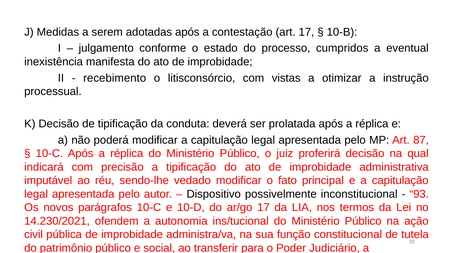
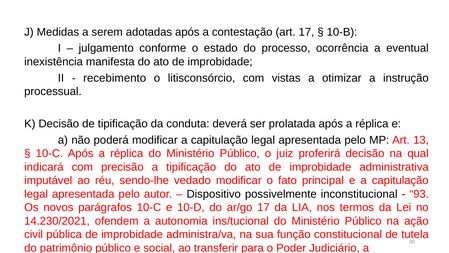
cumpridos: cumpridos -> ocorrência
87: 87 -> 13
